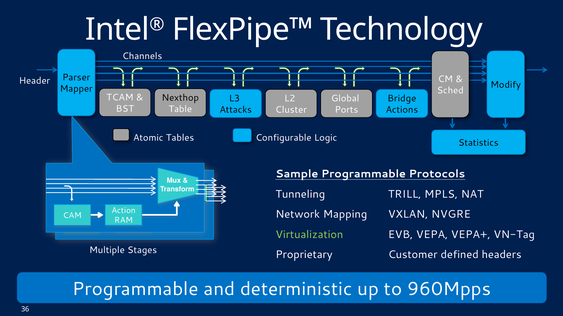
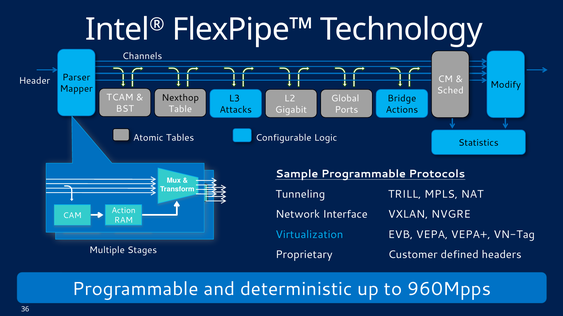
Cluster: Cluster -> Gigabit
Mapping: Mapping -> Interface
Virtualization colour: light green -> light blue
